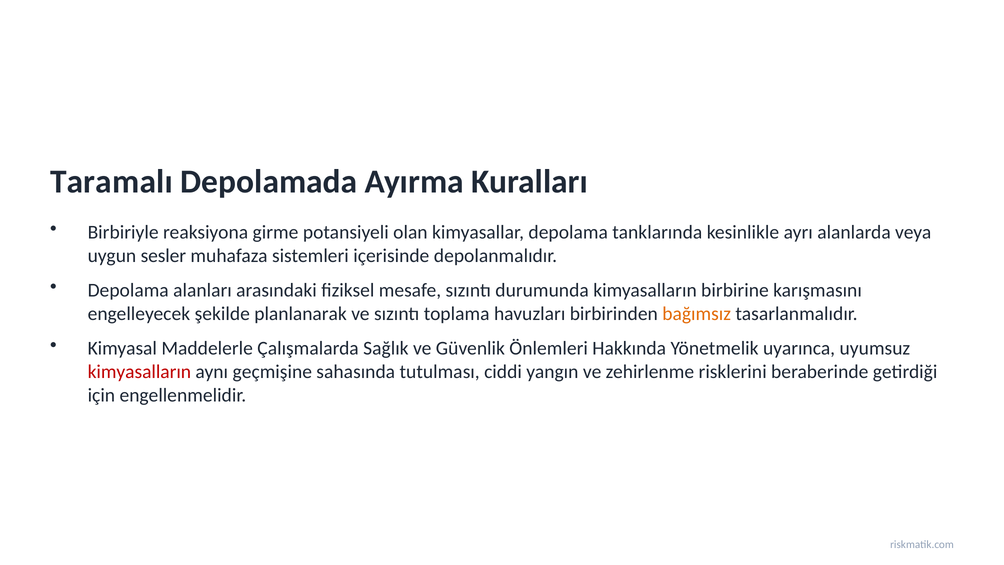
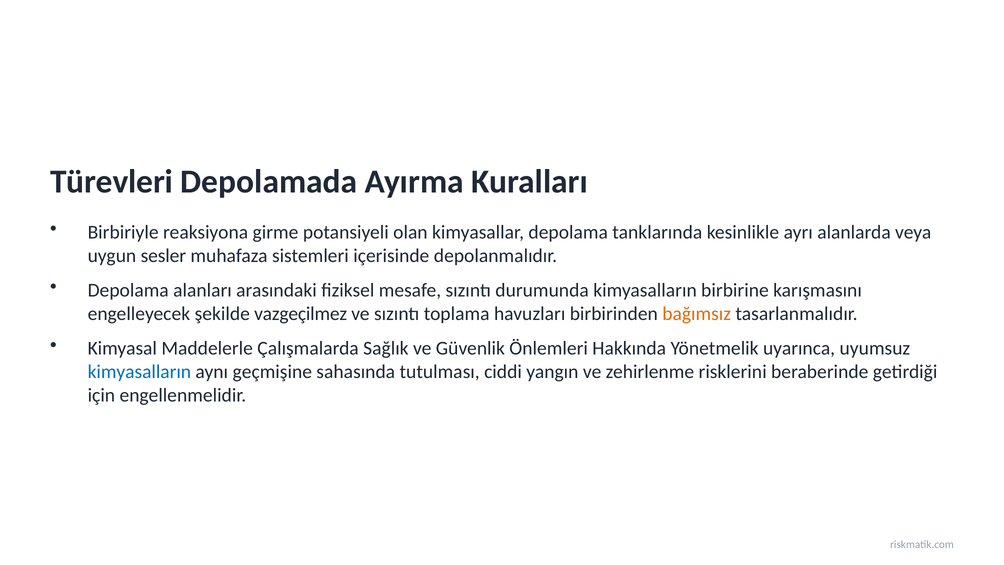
Taramalı: Taramalı -> Türevleri
planlanarak: planlanarak -> vazgeçilmez
kimyasalların at (139, 372) colour: red -> blue
